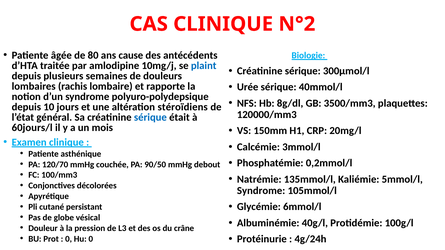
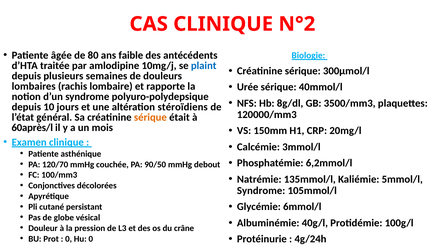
cause: cause -> faible
sérique at (150, 118) colour: blue -> orange
60jours/l: 60jours/l -> 60après/l
0,2mmol/l: 0,2mmol/l -> 6,2mmol/l
